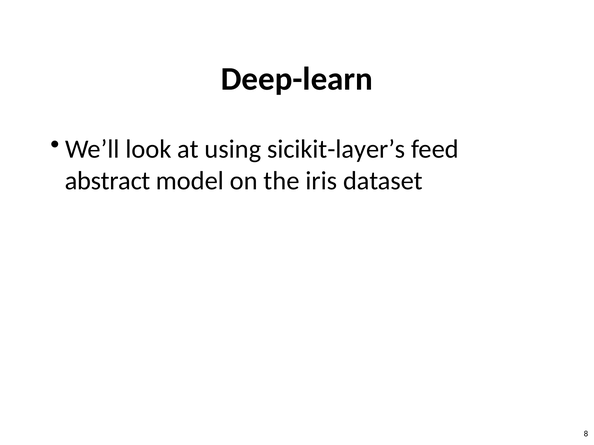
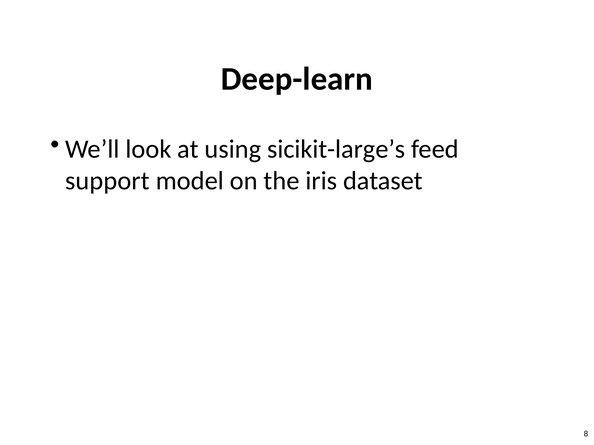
sicikit-layer’s: sicikit-layer’s -> sicikit-large’s
abstract: abstract -> support
